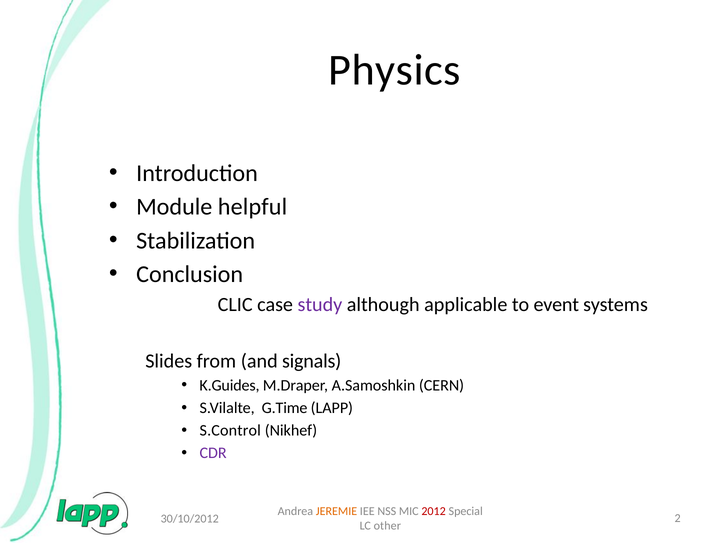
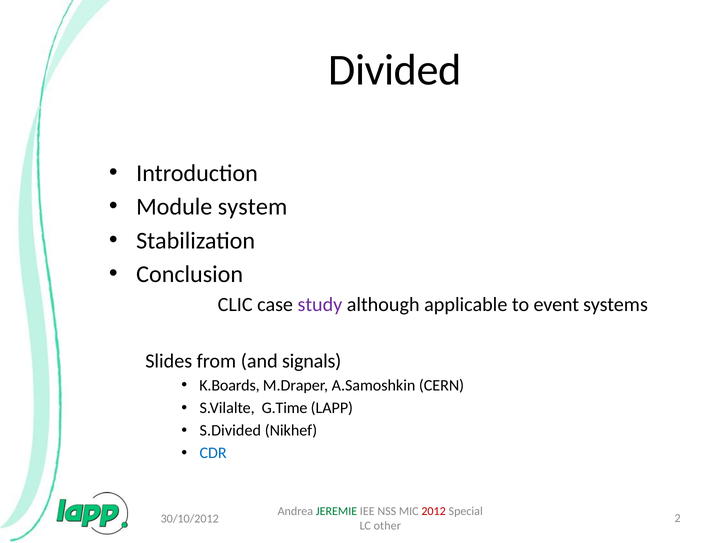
Physics: Physics -> Divided
helpful: helpful -> system
K.Guides: K.Guides -> K.Boards
S.Control: S.Control -> S.Divided
CDR colour: purple -> blue
JEREMIE colour: orange -> green
